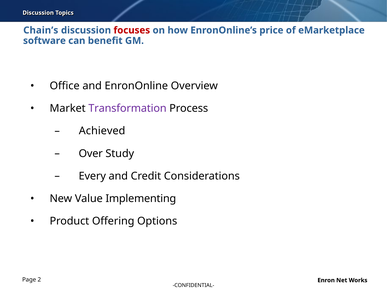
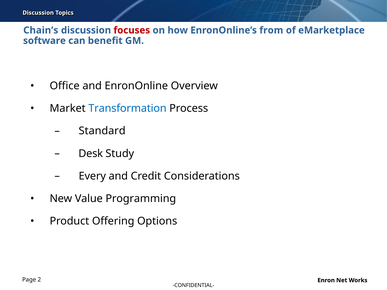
price: price -> from
Transformation colour: purple -> blue
Achieved: Achieved -> Standard
Over: Over -> Desk
Implementing: Implementing -> Programming
